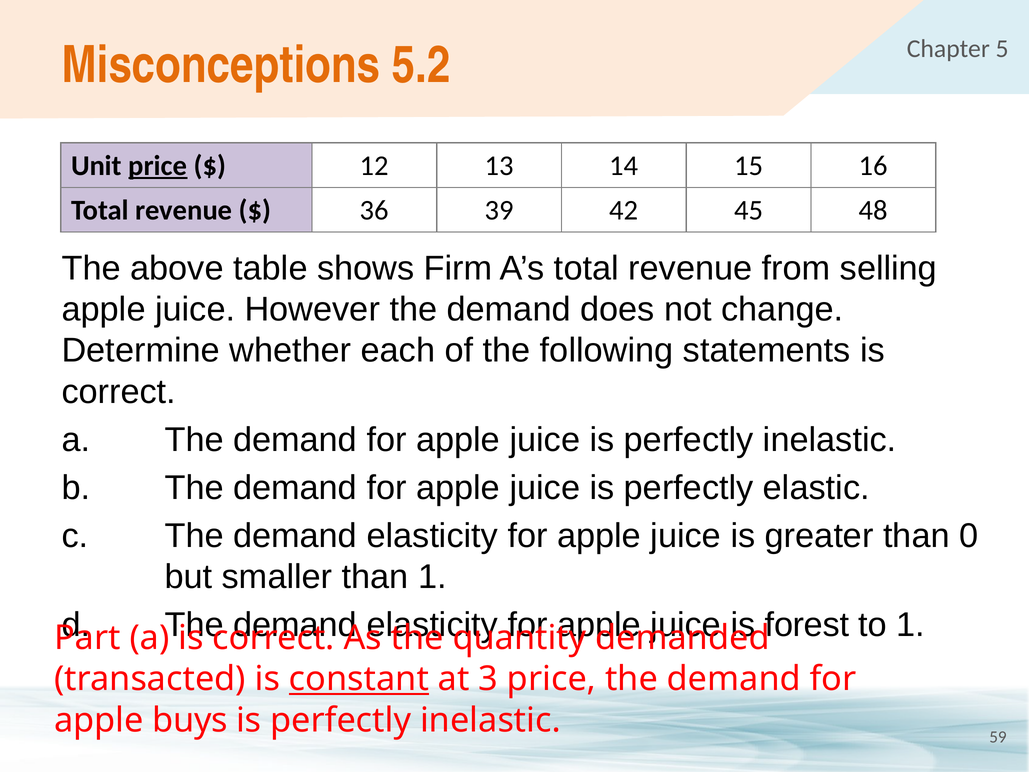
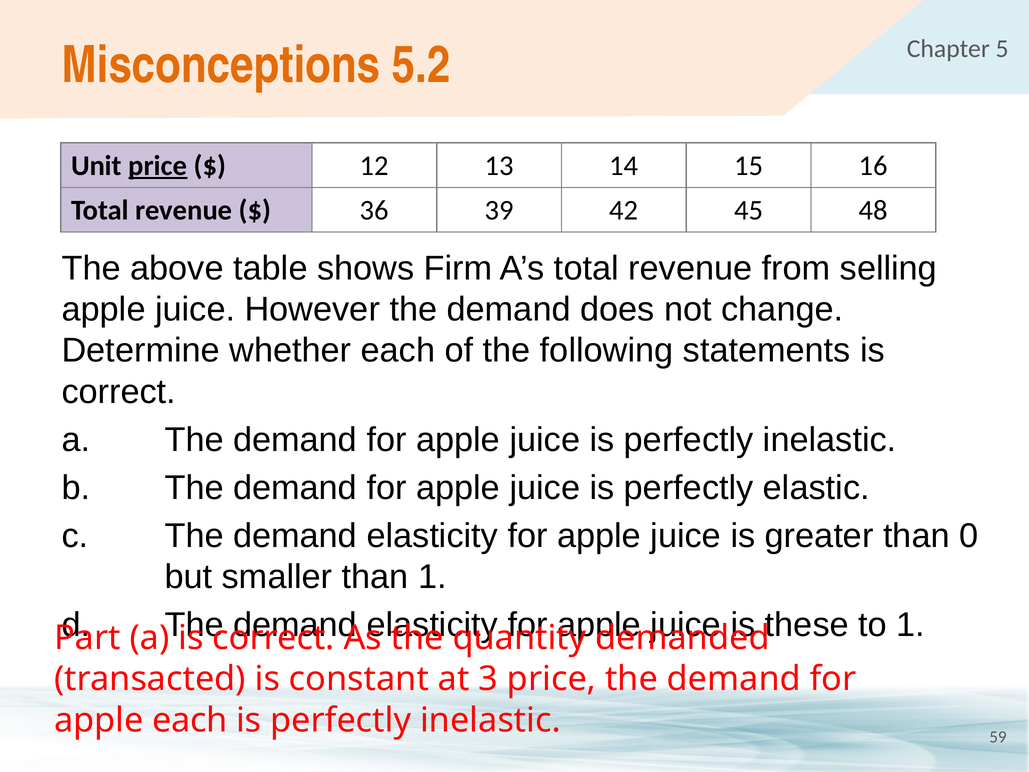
forest: forest -> these
constant underline: present -> none
apple buys: buys -> each
